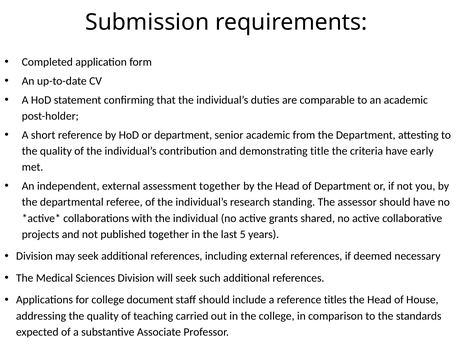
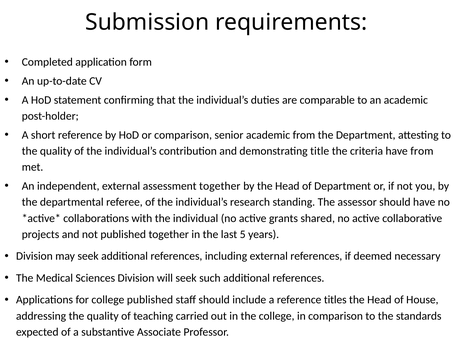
or department: department -> comparison
have early: early -> from
college document: document -> published
